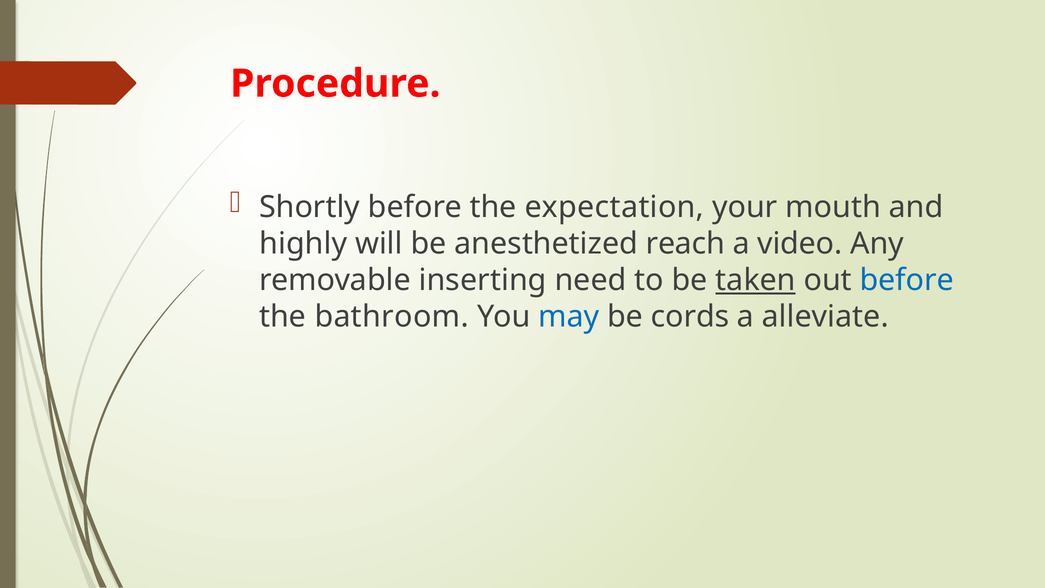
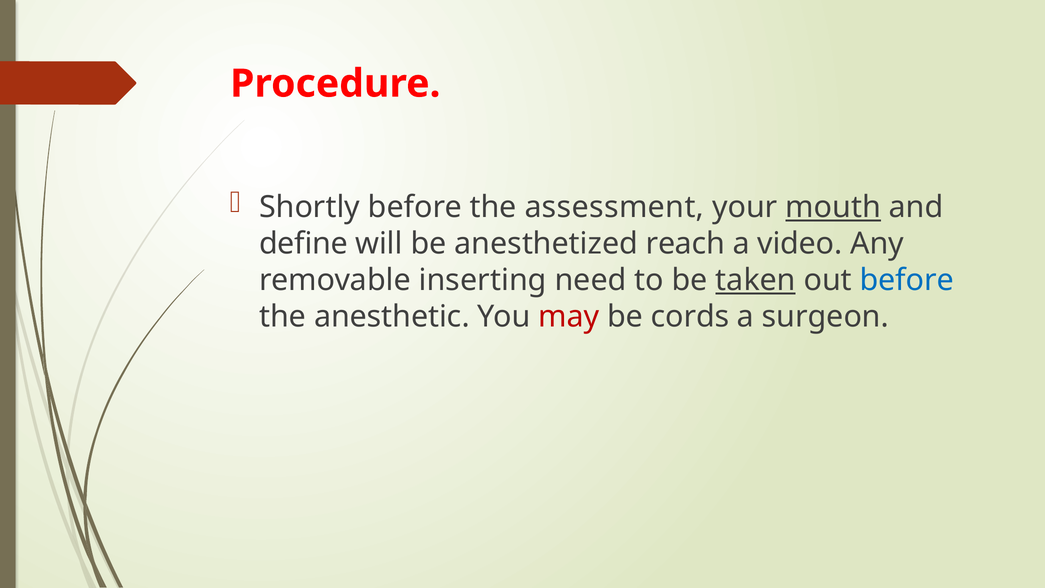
expectation: expectation -> assessment
mouth underline: none -> present
highly: highly -> define
bathroom: bathroom -> anesthetic
may colour: blue -> red
alleviate: alleviate -> surgeon
